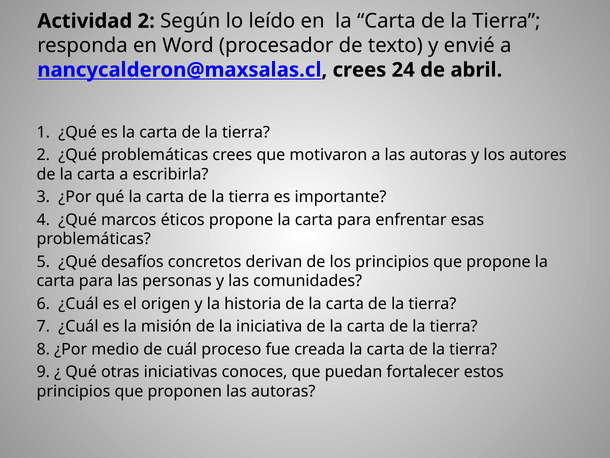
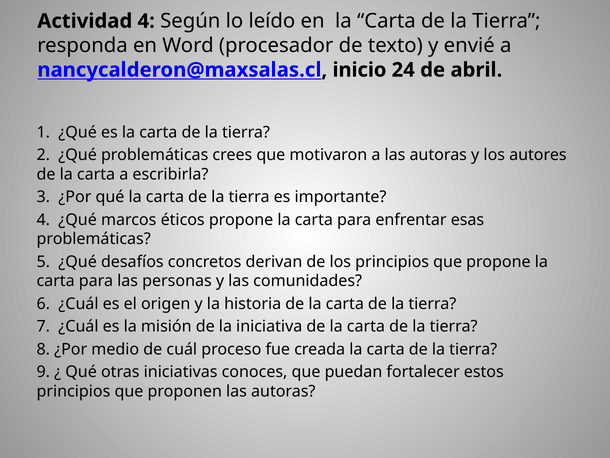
Actividad 2: 2 -> 4
nancycalderon@maxsalas.cl crees: crees -> inicio
